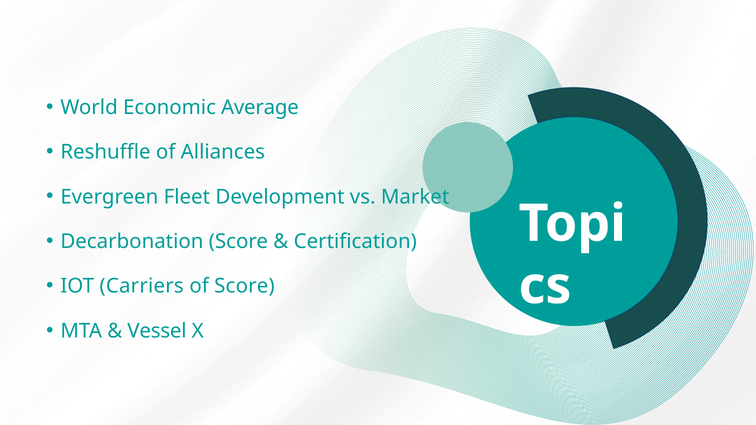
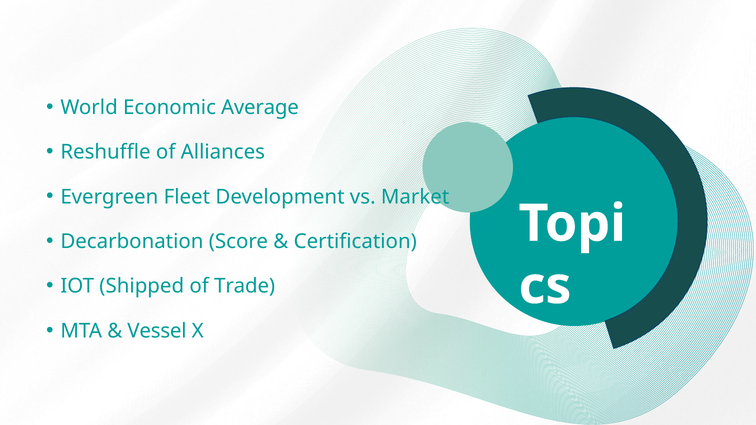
Carriers: Carriers -> Shipped
of Score: Score -> Trade
